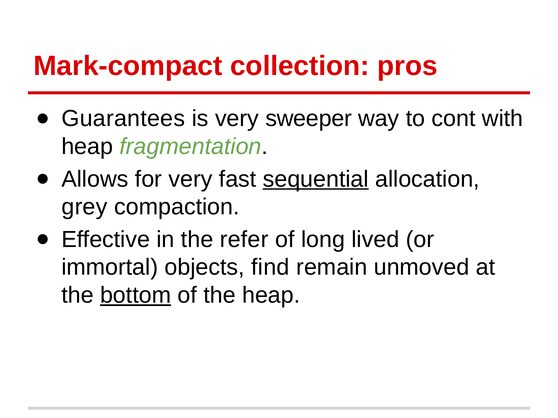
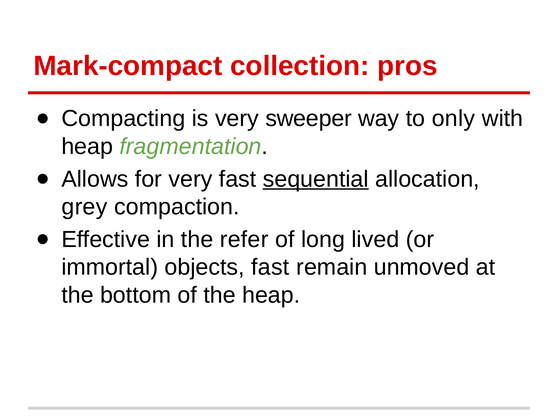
Guarantees: Guarantees -> Compacting
cont: cont -> only
objects find: find -> fast
bottom underline: present -> none
